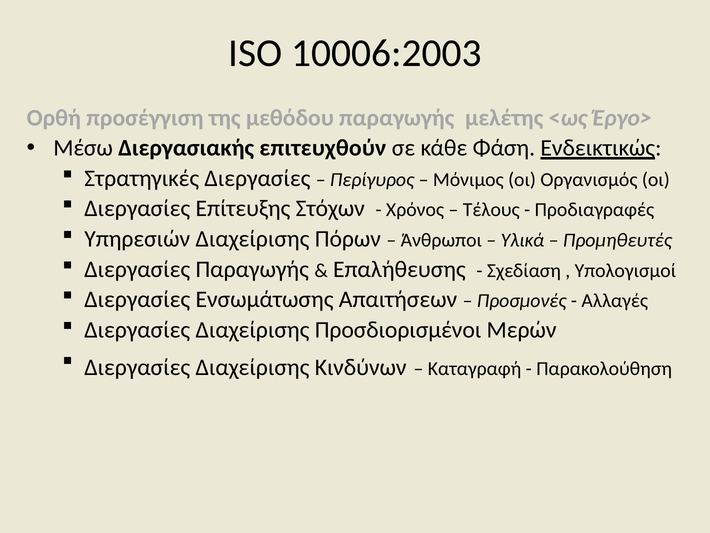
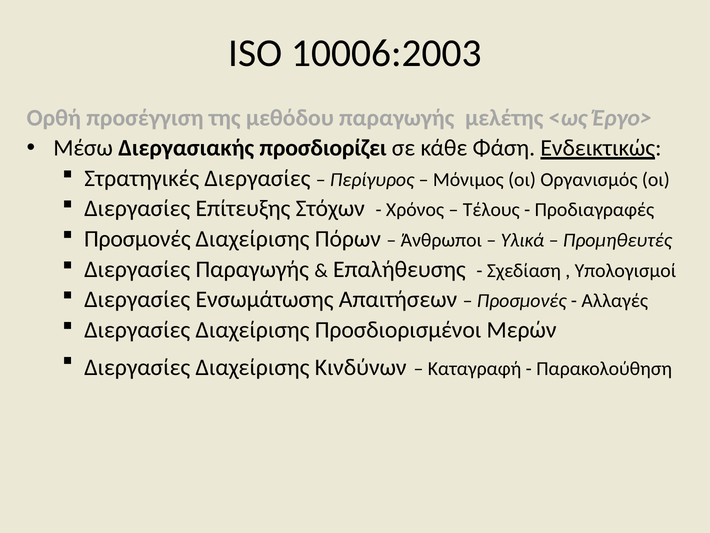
επιτευχθούν: επιτευχθούν -> προσδιορίζει
Υπηρεσιών at (137, 239): Υπηρεσιών -> Προσμονές
